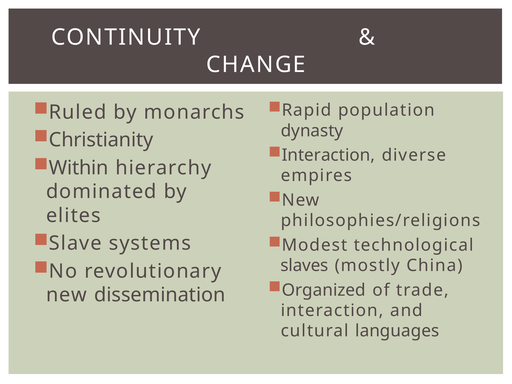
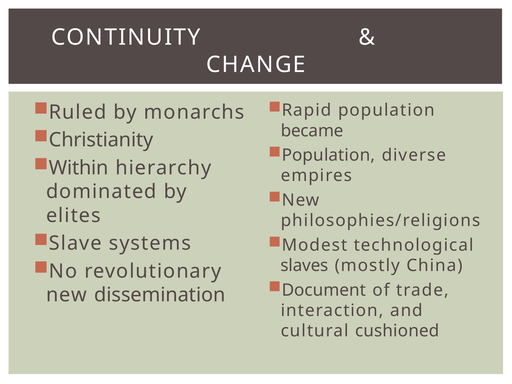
dynasty: dynasty -> became
Interaction at (328, 155): Interaction -> Population
Organized: Organized -> Document
languages: languages -> cushioned
